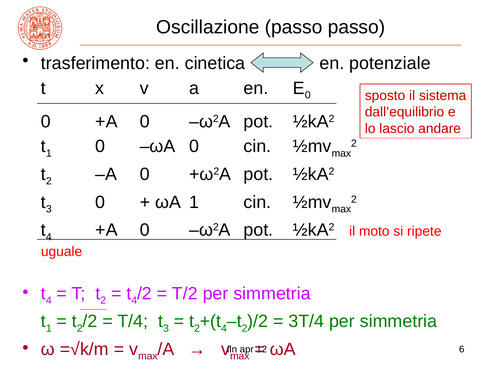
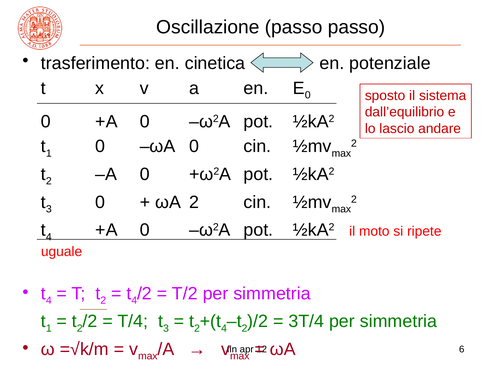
ωA 1: 1 -> 2
